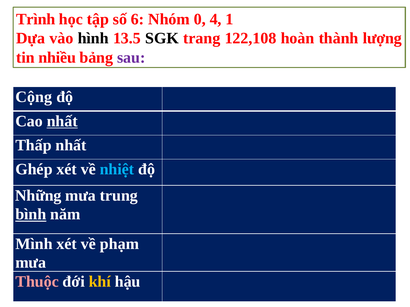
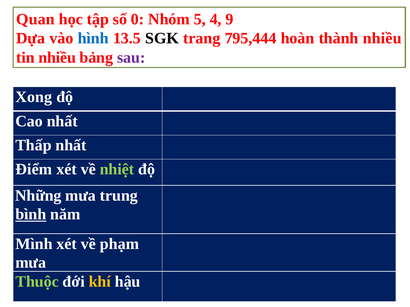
Trình: Trình -> Quan
6: 6 -> 0
0: 0 -> 5
1: 1 -> 9
hình colour: black -> blue
122,108: 122,108 -> 795,444
thành lượng: lượng -> nhiều
Cộng: Cộng -> Xong
nhất at (62, 121) underline: present -> none
Ghép: Ghép -> Điểm
nhiệt colour: light blue -> light green
Thuộc colour: pink -> light green
